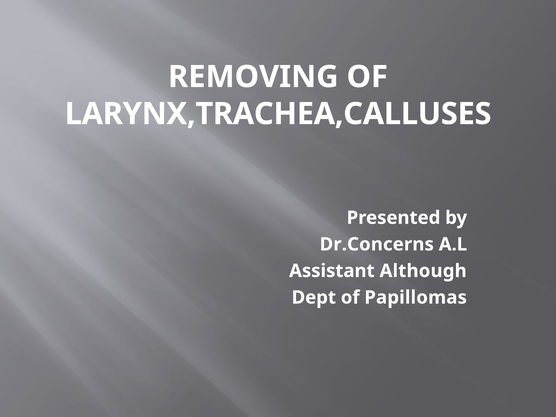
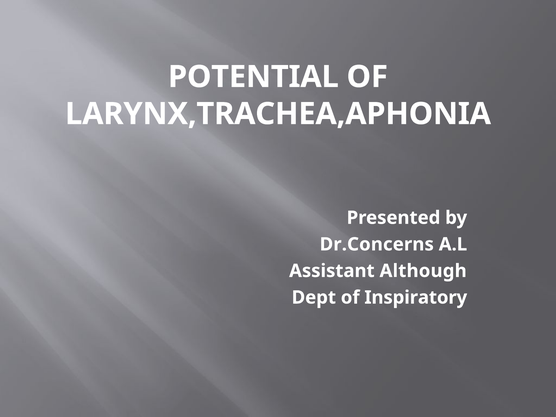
REMOVING: REMOVING -> POTENTIAL
LARYNX,TRACHEA,CALLUSES: LARYNX,TRACHEA,CALLUSES -> LARYNX,TRACHEA,APHONIA
Papillomas: Papillomas -> Inspiratory
